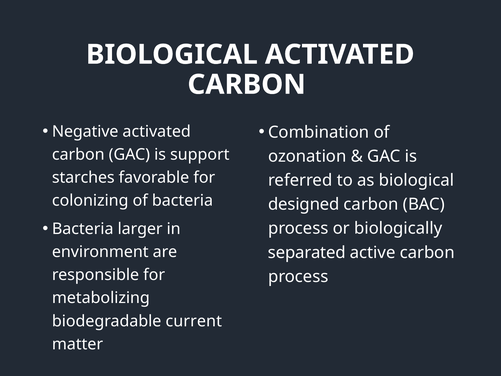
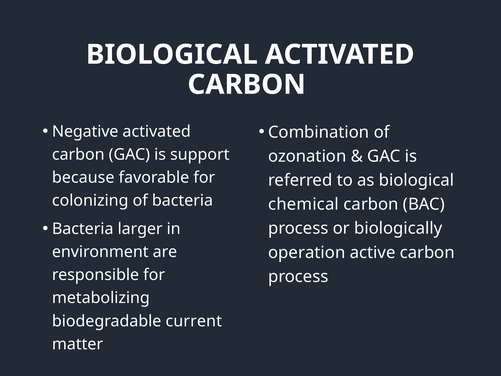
starches: starches -> because
designed: designed -> chemical
separated: separated -> operation
